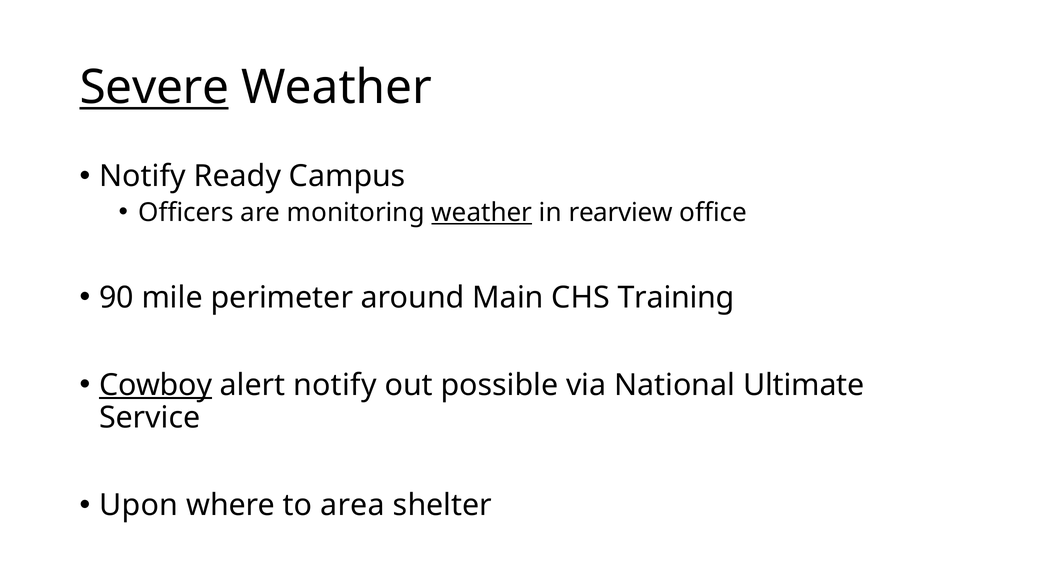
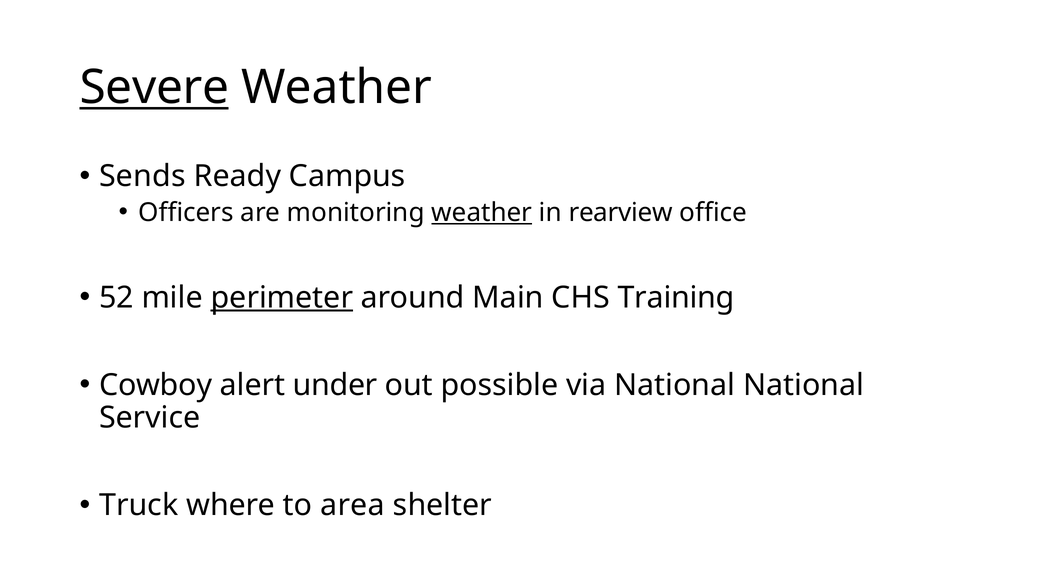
Notify at (142, 176): Notify -> Sends
90: 90 -> 52
perimeter underline: none -> present
Cowboy underline: present -> none
alert notify: notify -> under
National Ultimate: Ultimate -> National
Upon: Upon -> Truck
